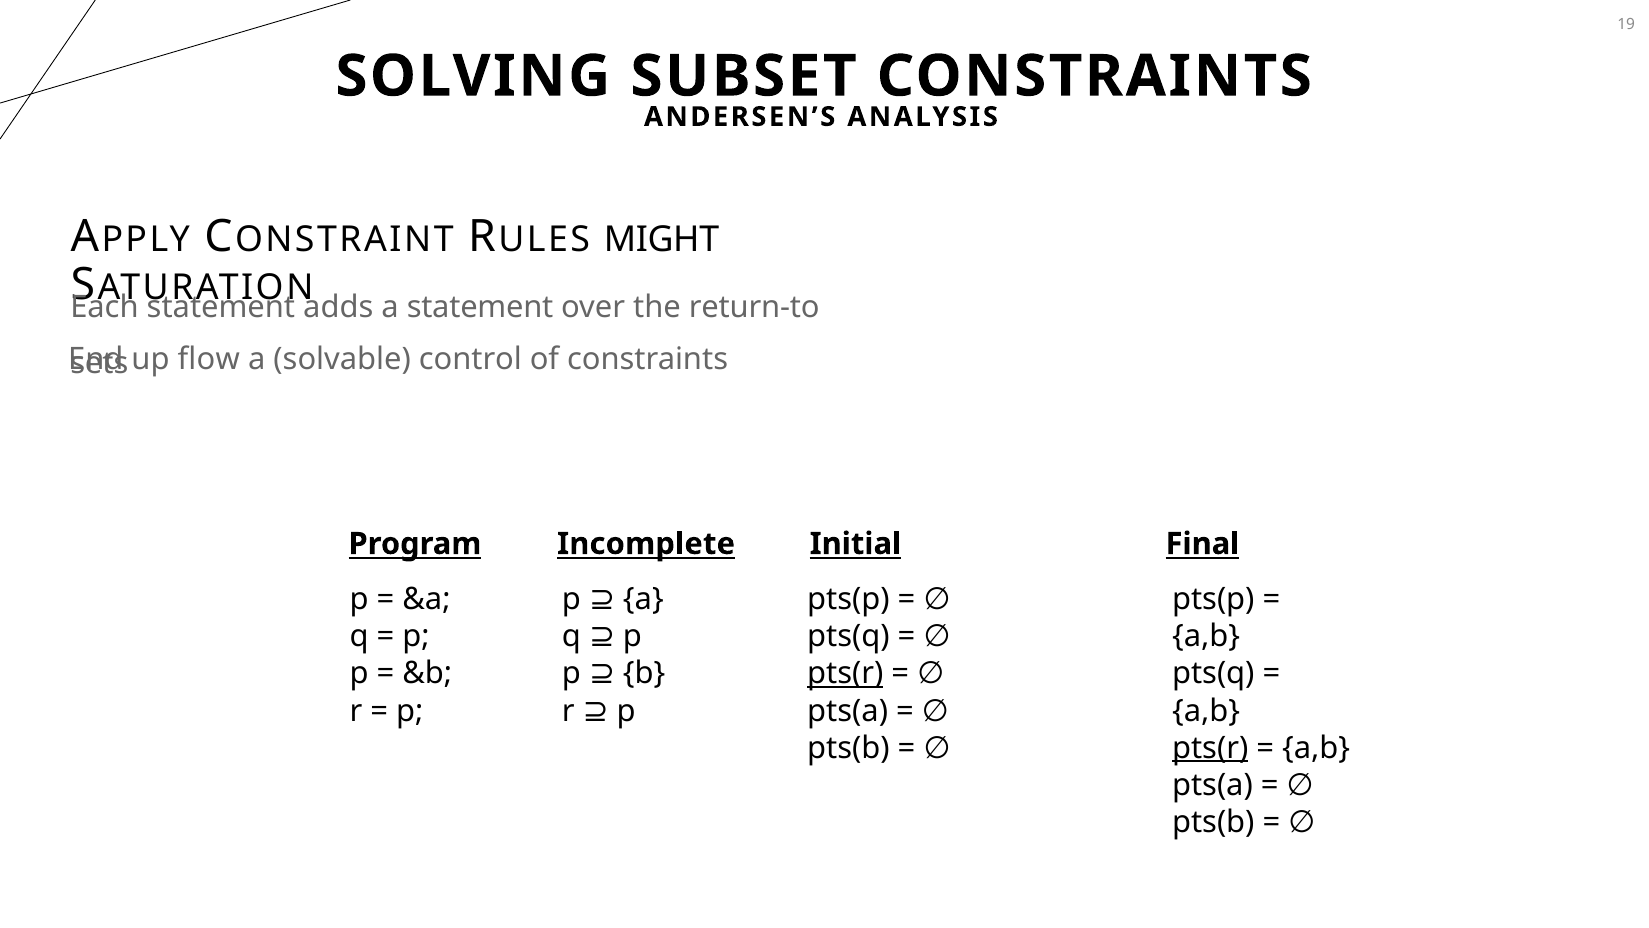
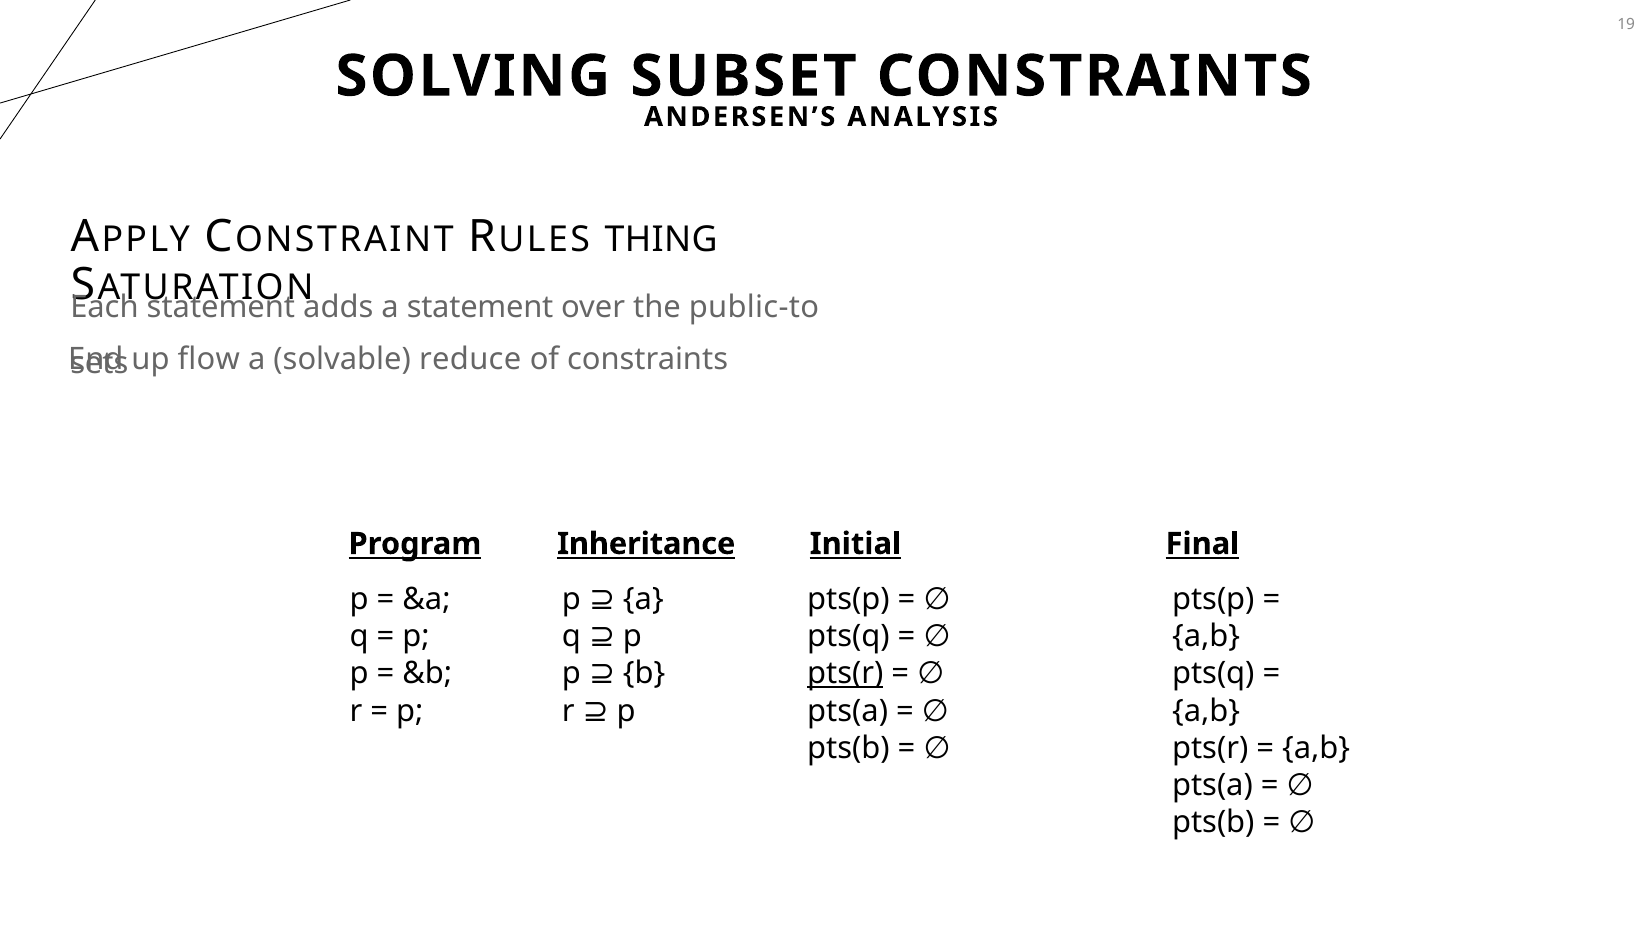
MIGHT: MIGHT -> THING
return-to: return-to -> public-to
control: control -> reduce
Incomplete: Incomplete -> Inheritance
pts(r at (1210, 748) underline: present -> none
